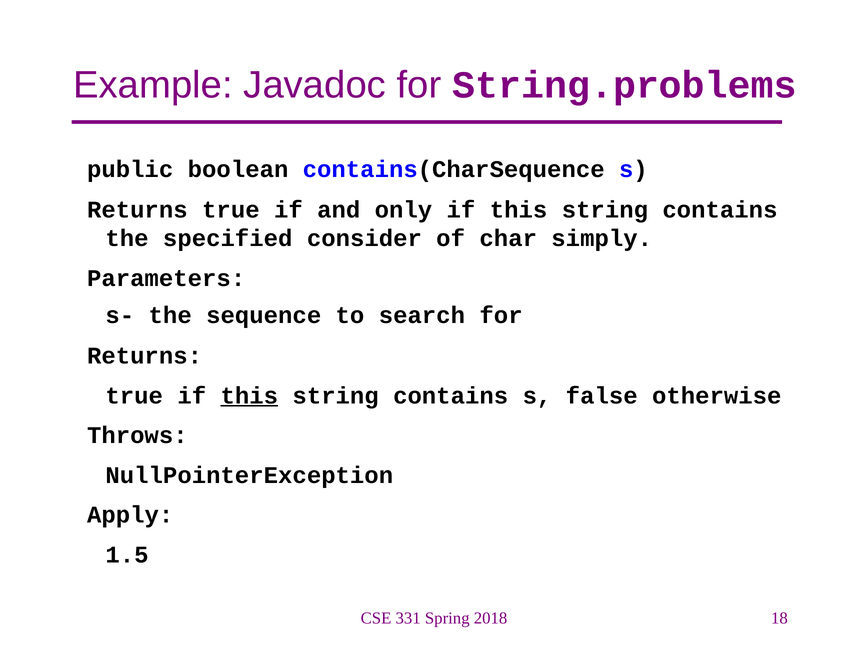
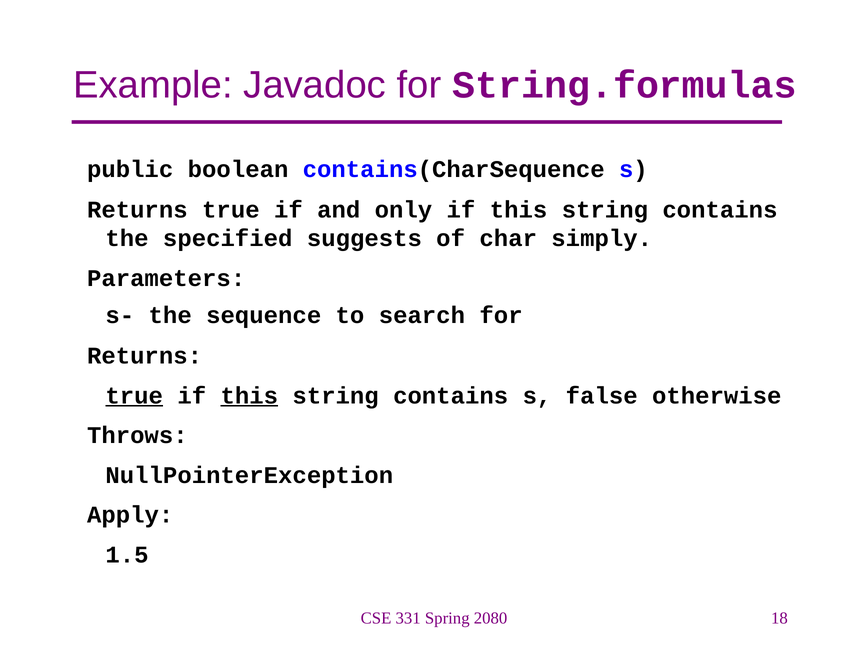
String.problems: String.problems -> String.formulas
consider: consider -> suggests
true at (134, 396) underline: none -> present
2018: 2018 -> 2080
